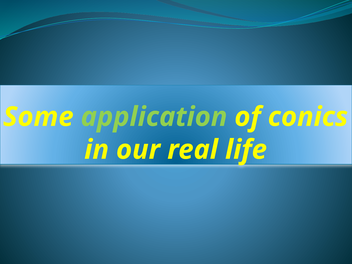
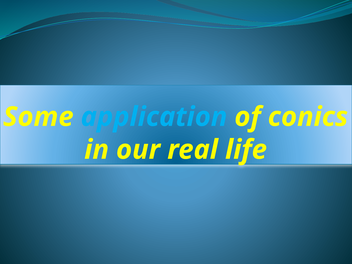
application colour: light green -> light blue
